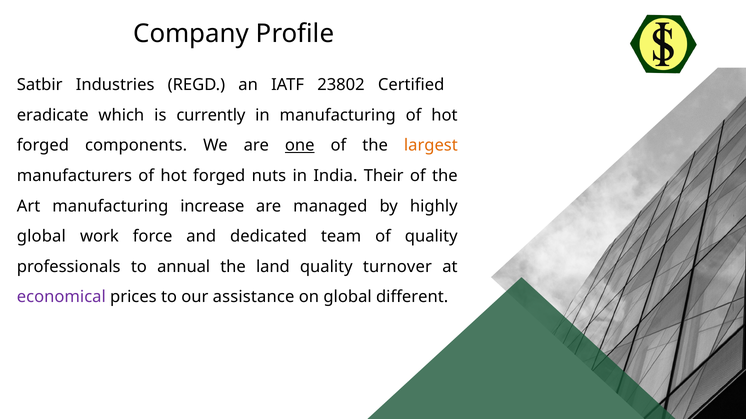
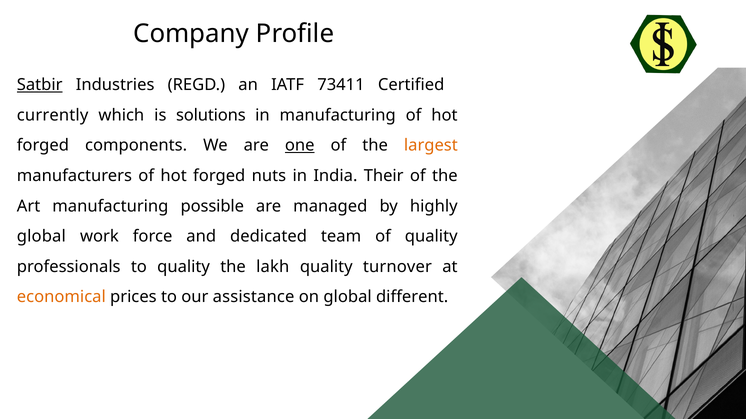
Satbir underline: none -> present
23802: 23802 -> 73411
eradicate: eradicate -> currently
currently: currently -> solutions
increase: increase -> possible
to annual: annual -> quality
land: land -> lakh
economical colour: purple -> orange
